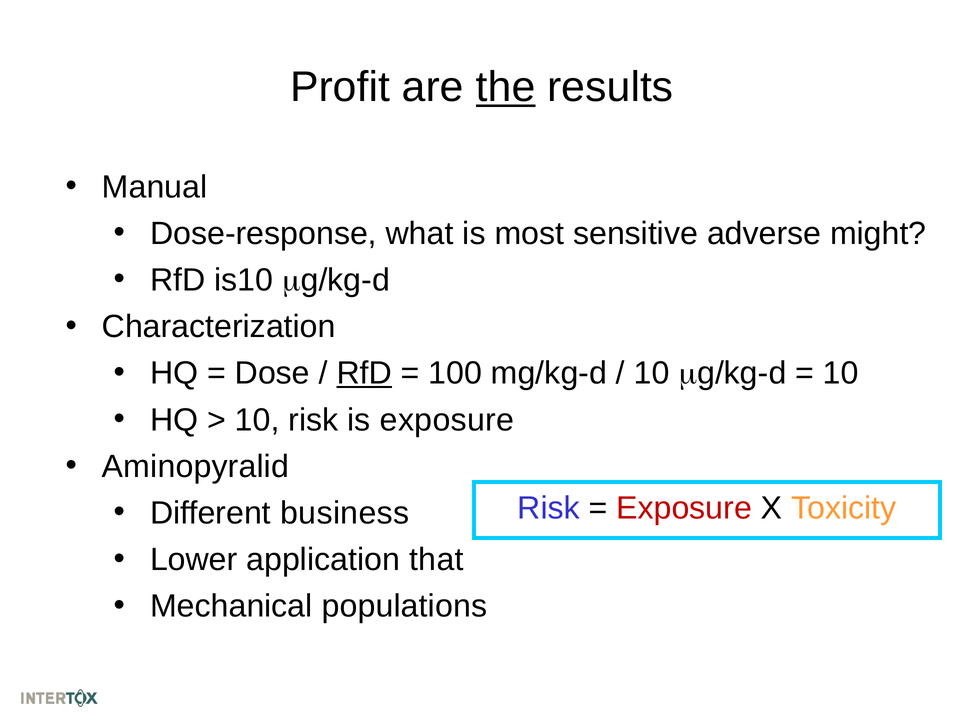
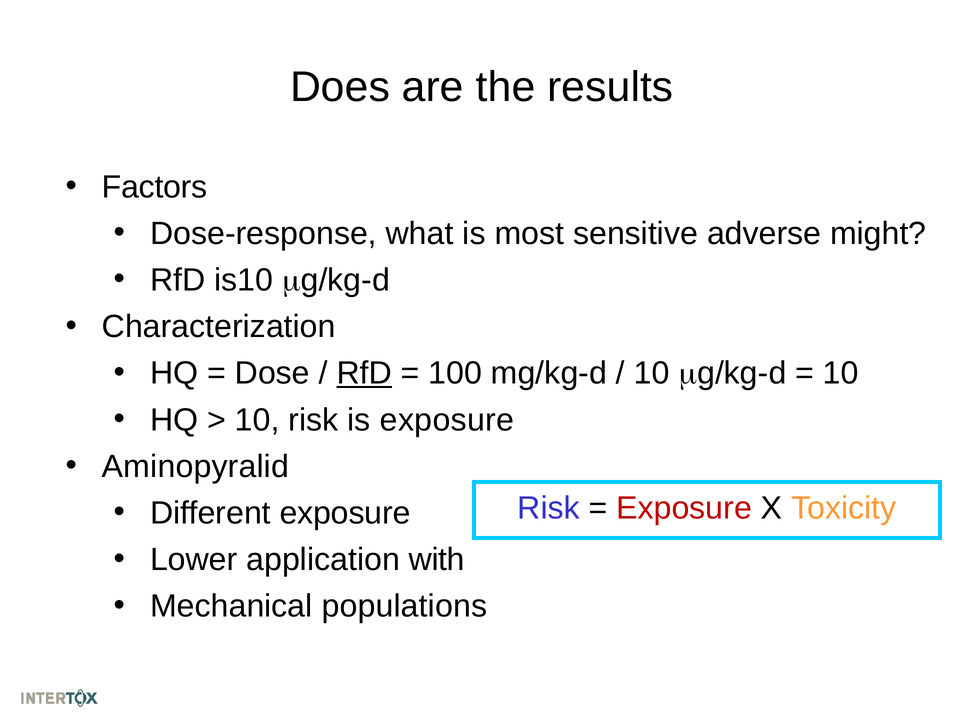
Profit: Profit -> Does
the underline: present -> none
Manual: Manual -> Factors
Different business: business -> exposure
that: that -> with
